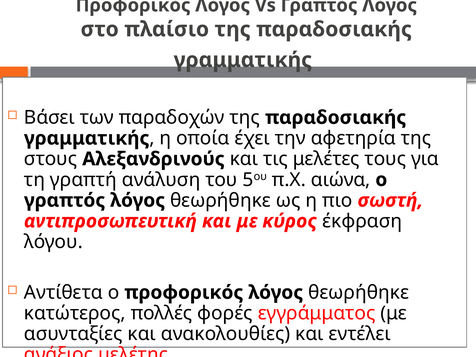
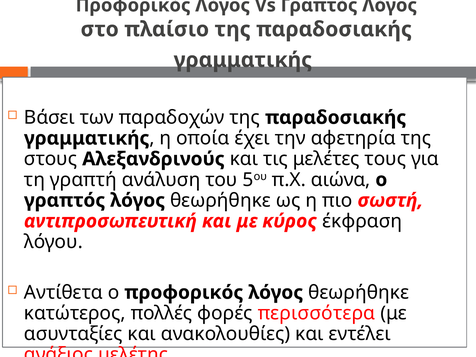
εγγράμματος: εγγράμματος -> περισσότερα
